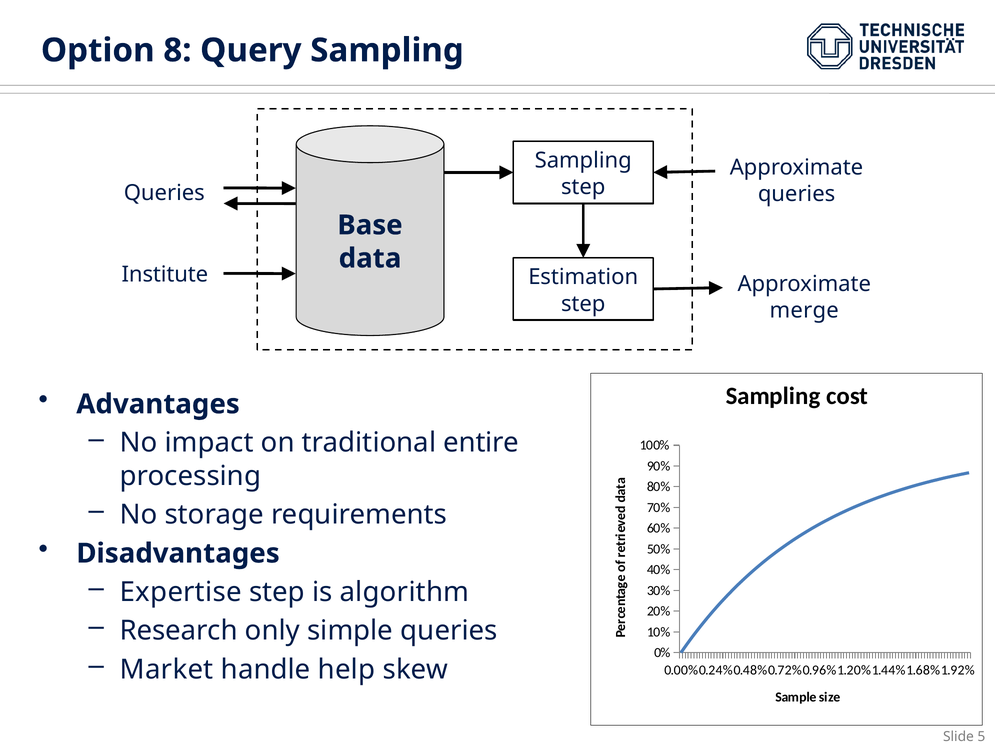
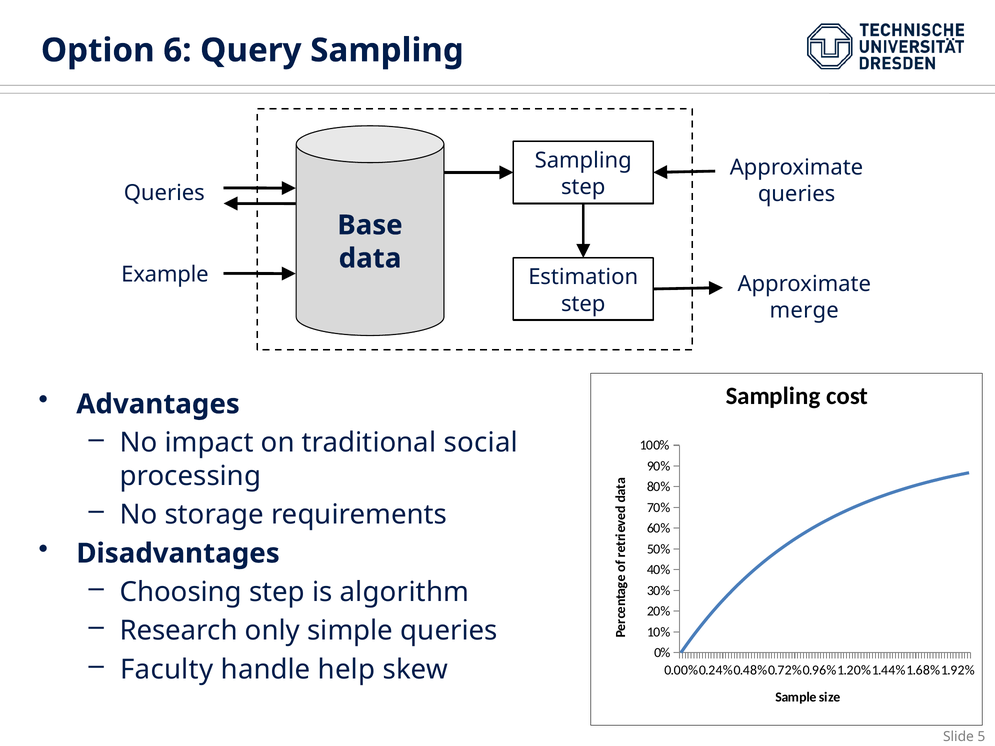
8: 8 -> 6
Institute: Institute -> Example
entire: entire -> social
Expertise: Expertise -> Choosing
Market: Market -> Faculty
